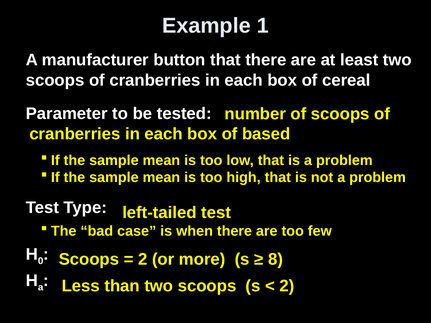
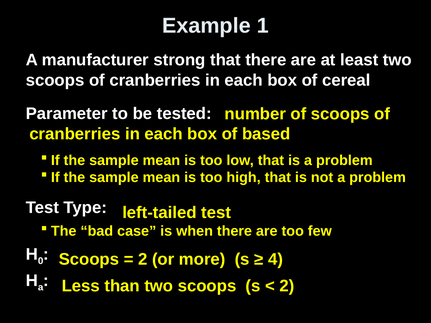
button: button -> strong
8: 8 -> 4
